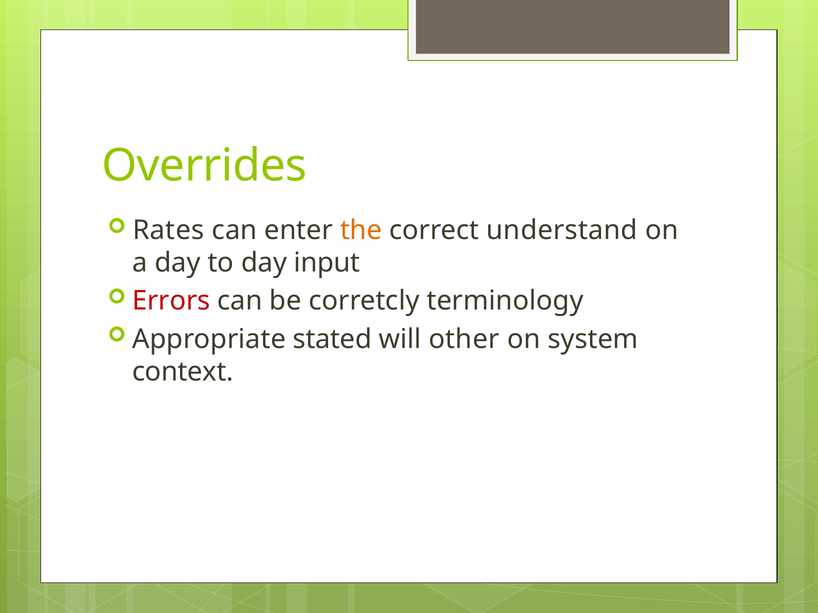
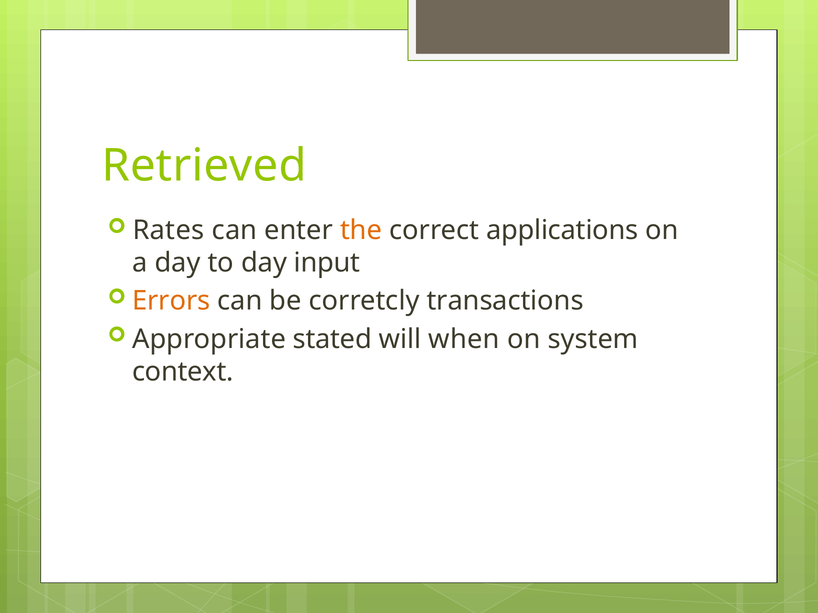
Overrides: Overrides -> Retrieved
understand: understand -> applications
Errors colour: red -> orange
terminology: terminology -> transactions
other: other -> when
